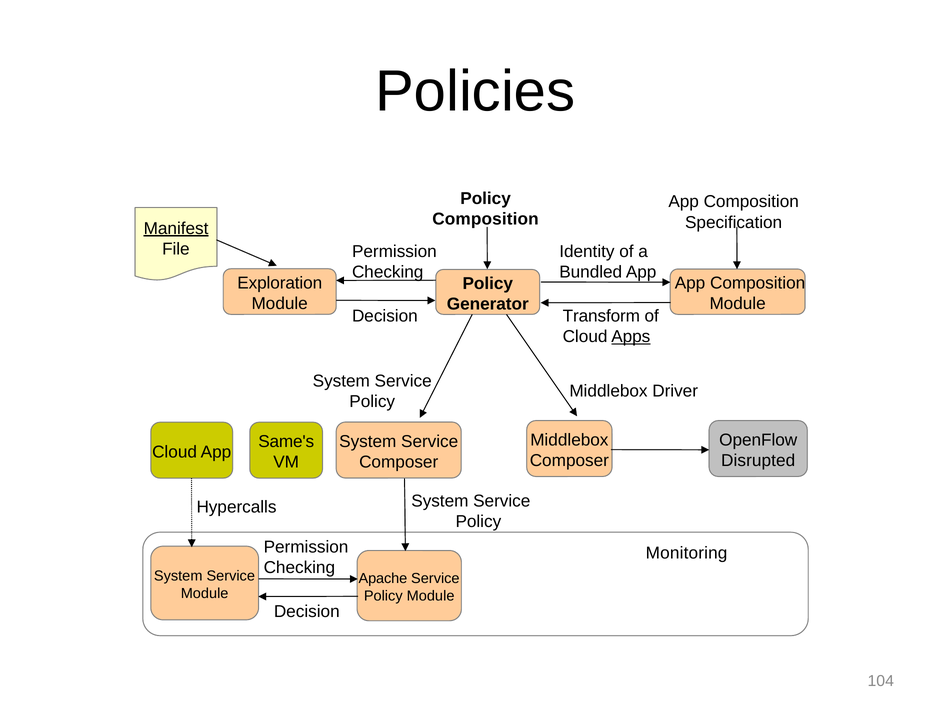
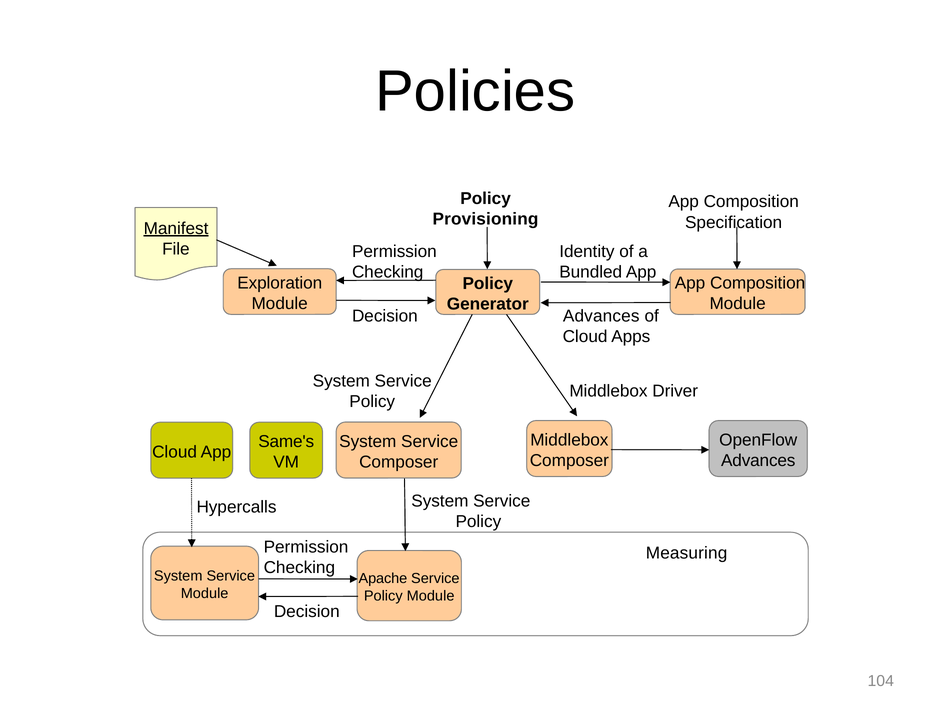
Composition at (486, 219): Composition -> Provisioning
Transform at (601, 316): Transform -> Advances
Apps underline: present -> none
Disrupted at (758, 461): Disrupted -> Advances
Monitoring: Monitoring -> Measuring
